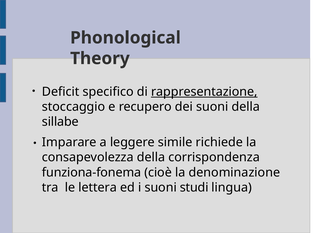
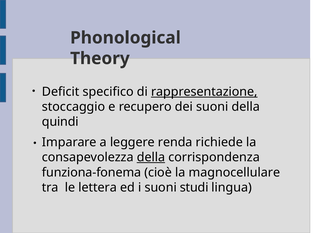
sillabe: sillabe -> quindi
simile: simile -> renda
della at (151, 157) underline: none -> present
denominazione: denominazione -> magnocellulare
